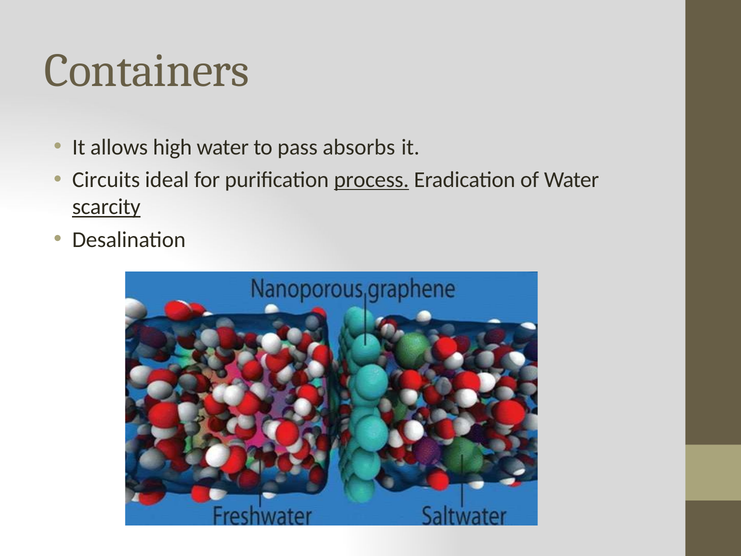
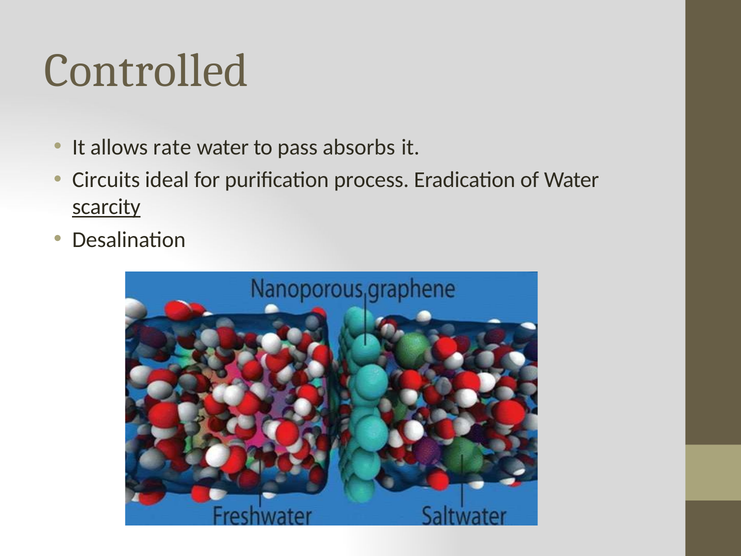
Containers: Containers -> Controlled
high: high -> rate
process underline: present -> none
